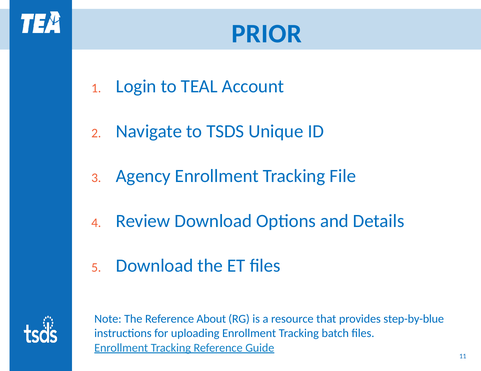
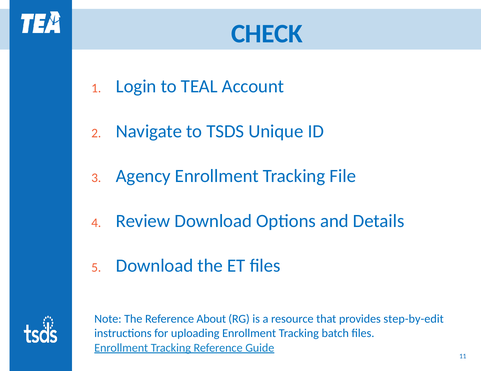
PRIOR: PRIOR -> CHECK
step-by-blue: step-by-blue -> step-by-edit
